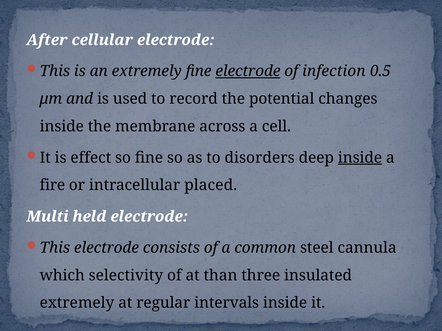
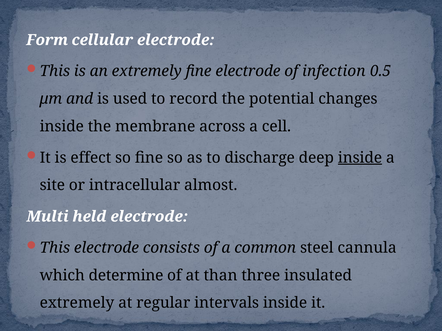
After: After -> Form
electrode at (248, 71) underline: present -> none
disorders: disorders -> discharge
fire: fire -> site
placed: placed -> almost
selectivity: selectivity -> determine
